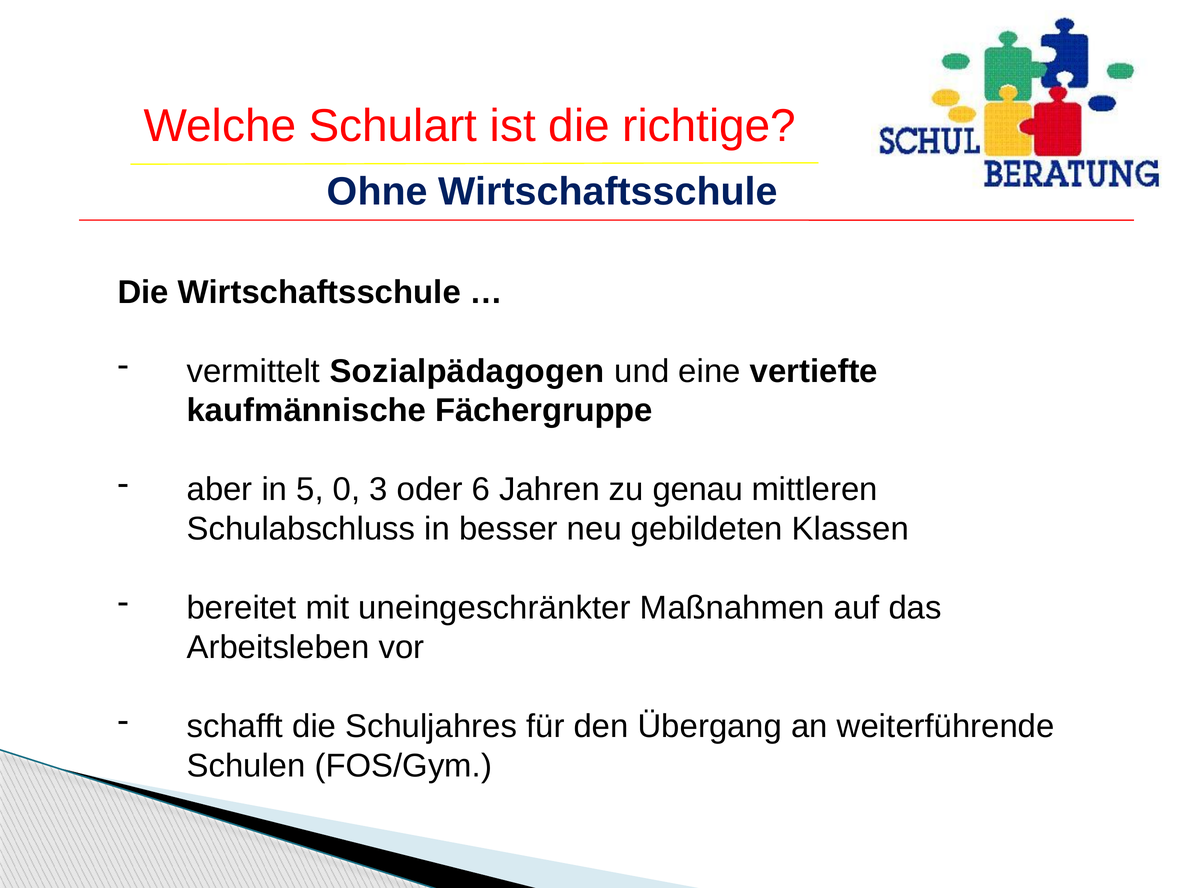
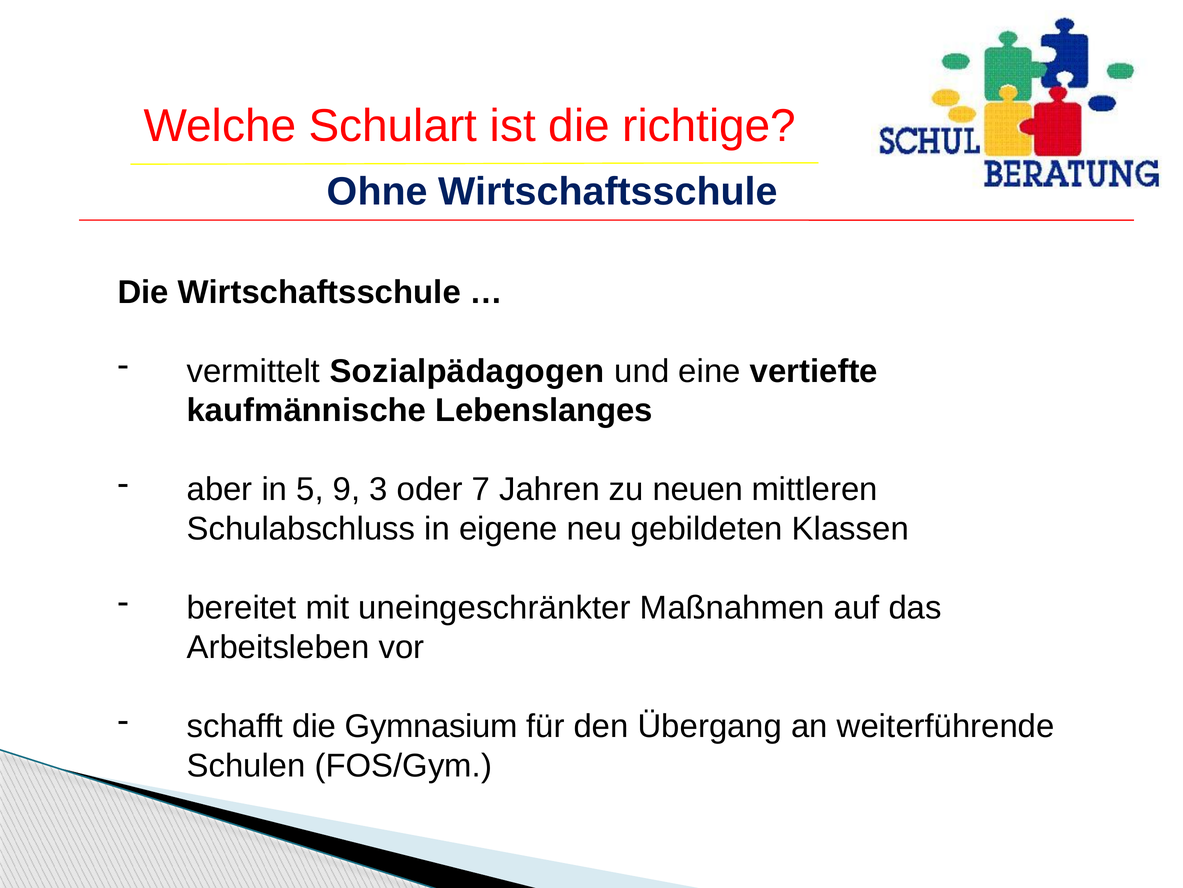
Fächergruppe: Fächergruppe -> Lebenslanges
0: 0 -> 9
6: 6 -> 7
genau: genau -> neuen
besser: besser -> eigene
Schuljahres: Schuljahres -> Gymnasium
